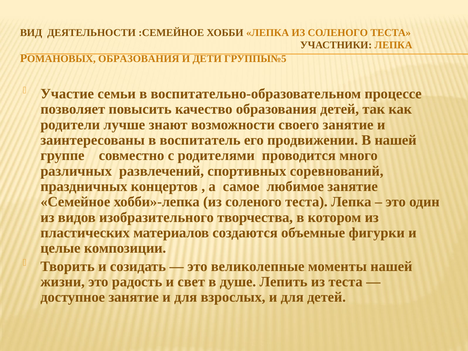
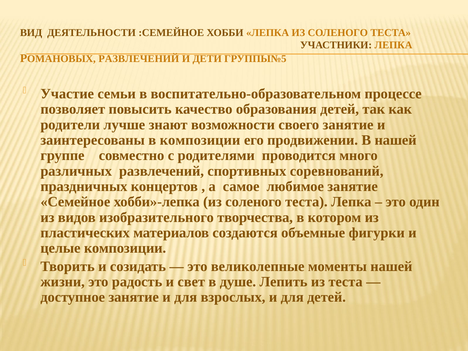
РОМАНОВЫХ ОБРАЗОВАНИЯ: ОБРАЗОВАНИЯ -> РАЗВЛЕЧЕНИЙ
в воспитатель: воспитатель -> композиции
